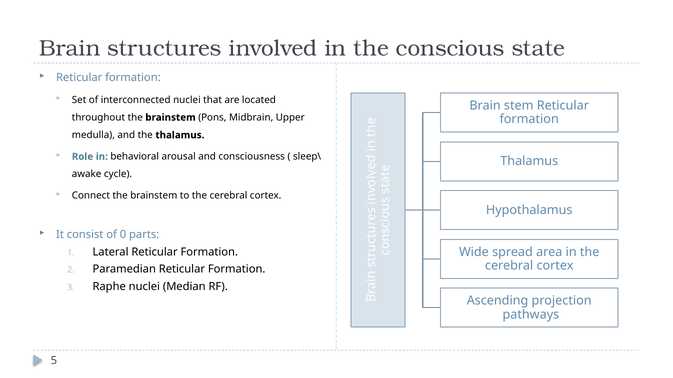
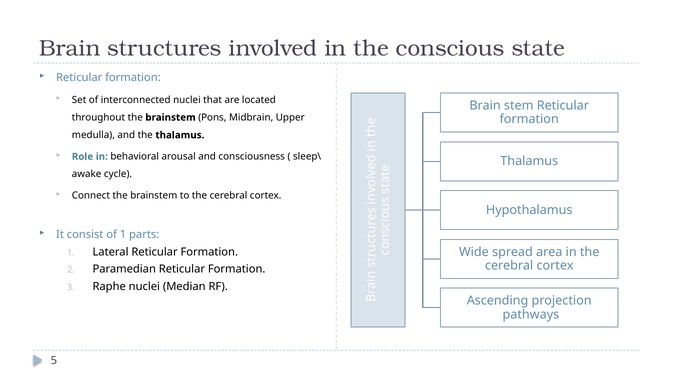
of 0: 0 -> 1
